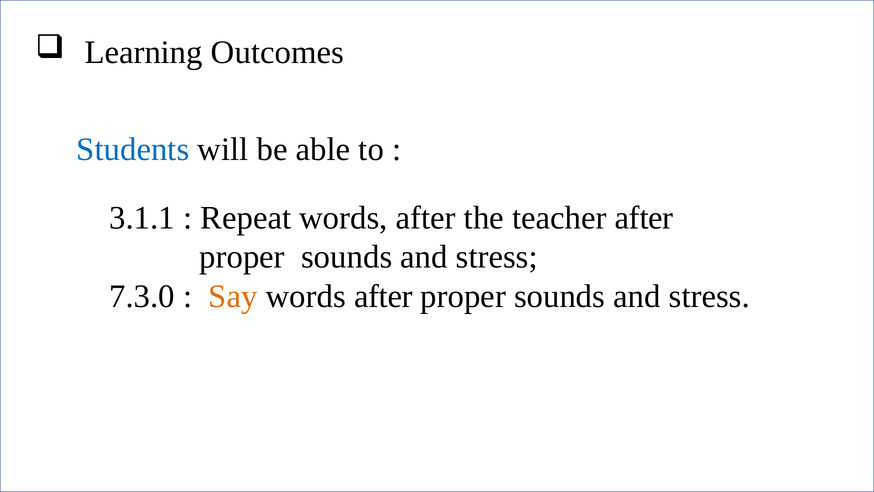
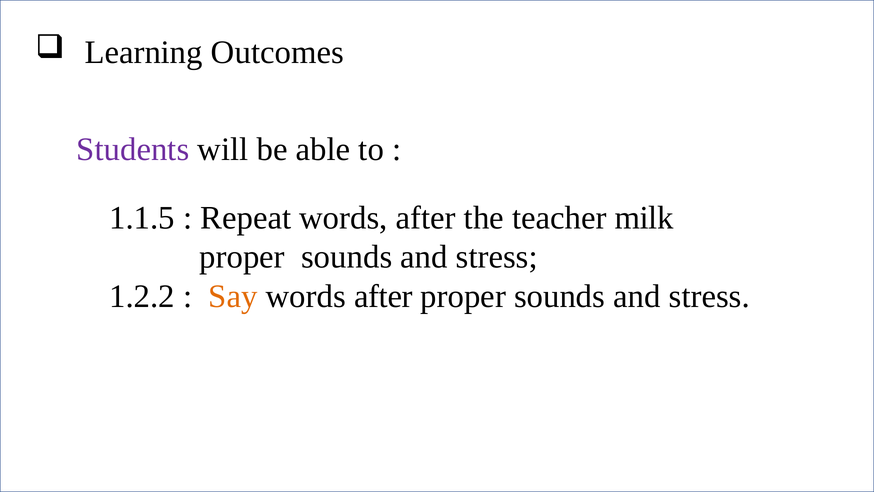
Students colour: blue -> purple
3.1.1: 3.1.1 -> 1.1.5
teacher after: after -> milk
7.3.0: 7.3.0 -> 1.2.2
